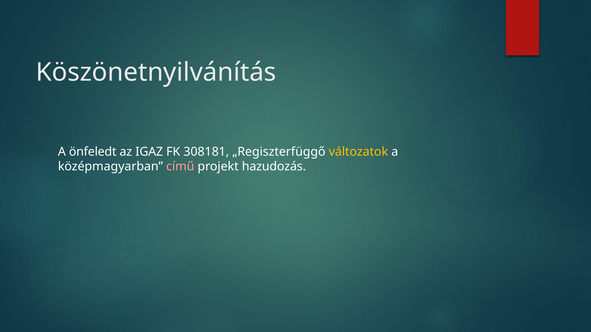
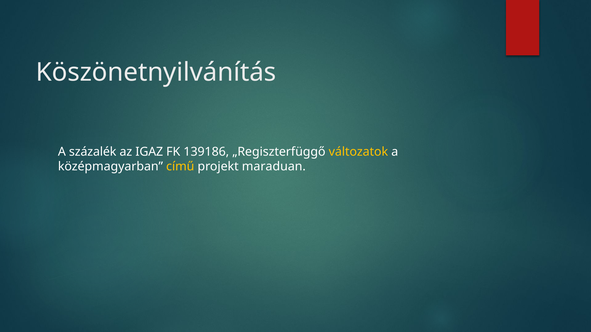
önfeledt: önfeledt -> százalék
308181: 308181 -> 139186
című colour: pink -> yellow
hazudozás: hazudozás -> maraduan
